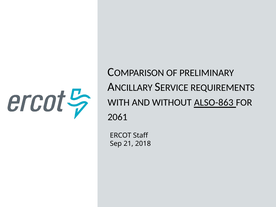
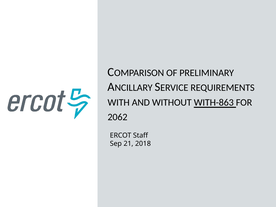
ALSO-863: ALSO-863 -> WITH-863
2061: 2061 -> 2062
